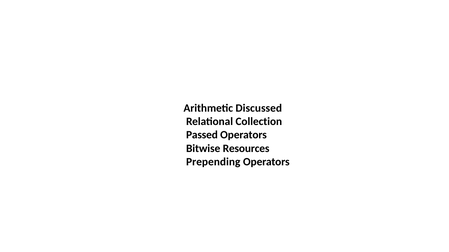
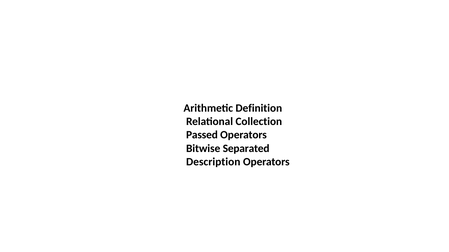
Discussed: Discussed -> Definition
Resources: Resources -> Separated
Prepending: Prepending -> Description
